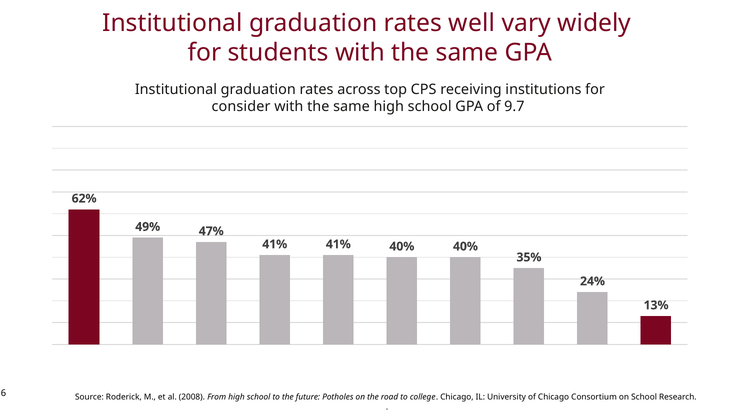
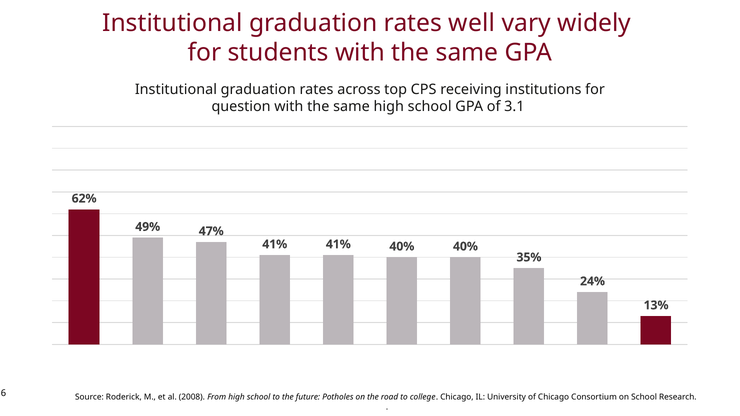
consider: consider -> question
9.7: 9.7 -> 3.1
